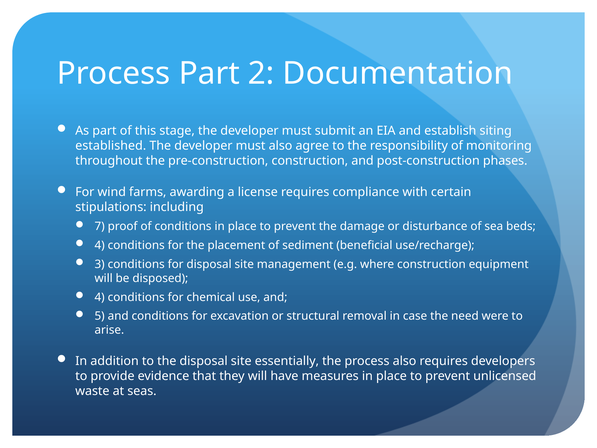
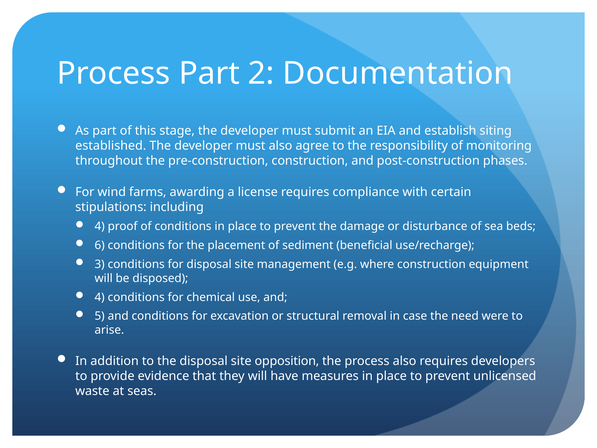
7 at (100, 226): 7 -> 4
4 at (100, 245): 4 -> 6
essentially: essentially -> opposition
